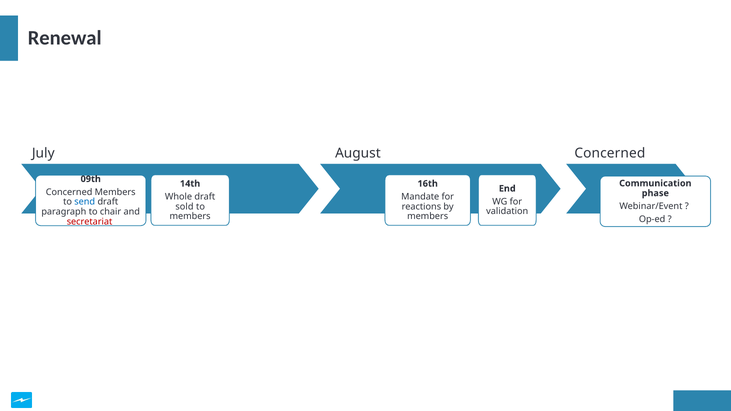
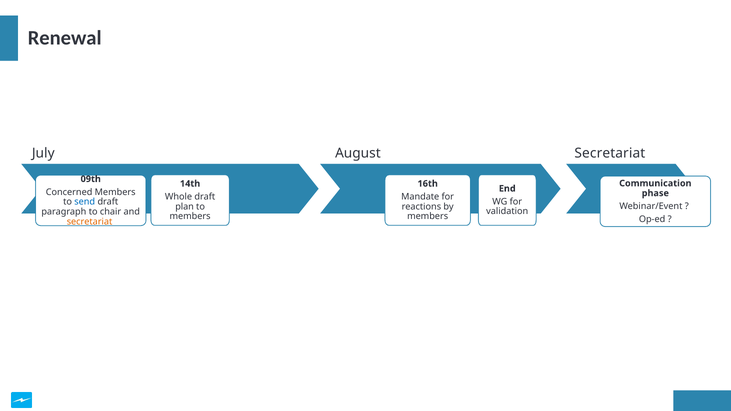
August Concerned: Concerned -> Secretariat
sold: sold -> plan
secretariat at (90, 222) colour: red -> orange
